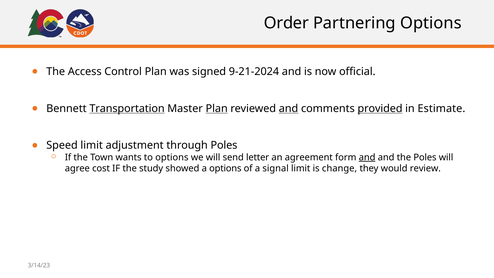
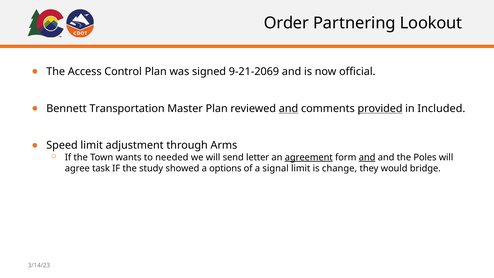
Partnering Options: Options -> Lookout
9-21-2024: 9-21-2024 -> 9-21-2069
Transportation underline: present -> none
Plan at (217, 108) underline: present -> none
Estimate: Estimate -> Included
through Poles: Poles -> Arms
to options: options -> needed
agreement underline: none -> present
cost: cost -> task
review: review -> bridge
